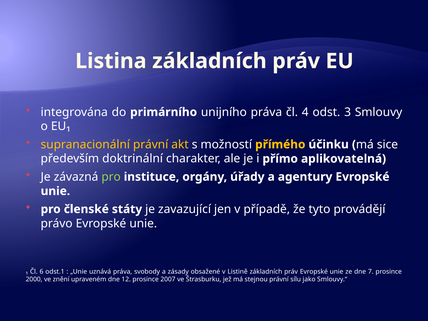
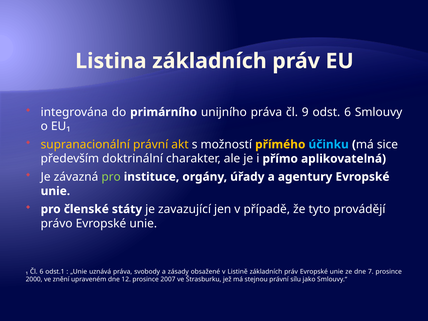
4: 4 -> 9
odst 3: 3 -> 6
účinku colour: white -> light blue
